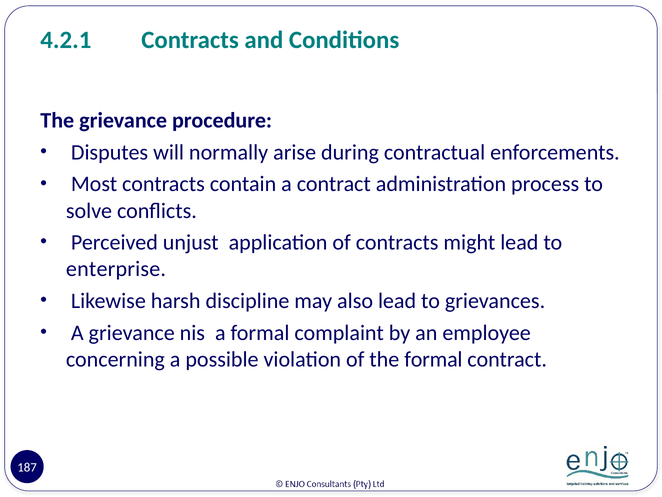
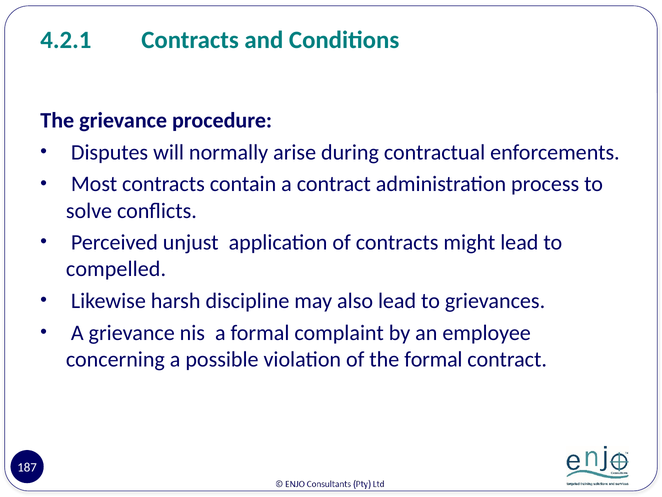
enterprise: enterprise -> compelled
